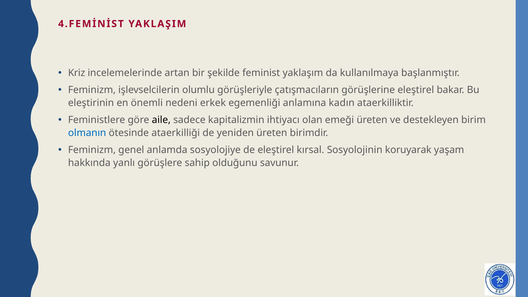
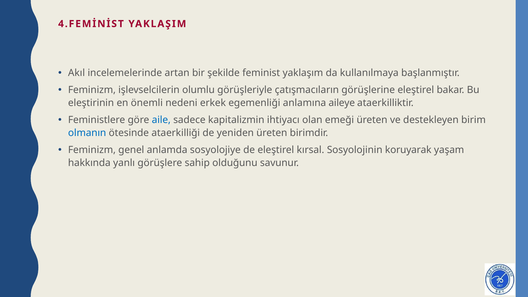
Kriz: Kriz -> Akıl
kadın: kadın -> aileye
aile colour: black -> blue
